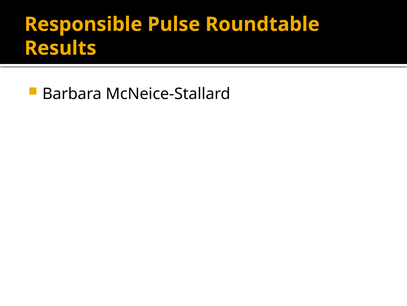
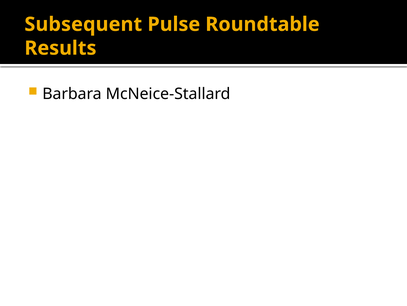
Responsible: Responsible -> Subsequent
